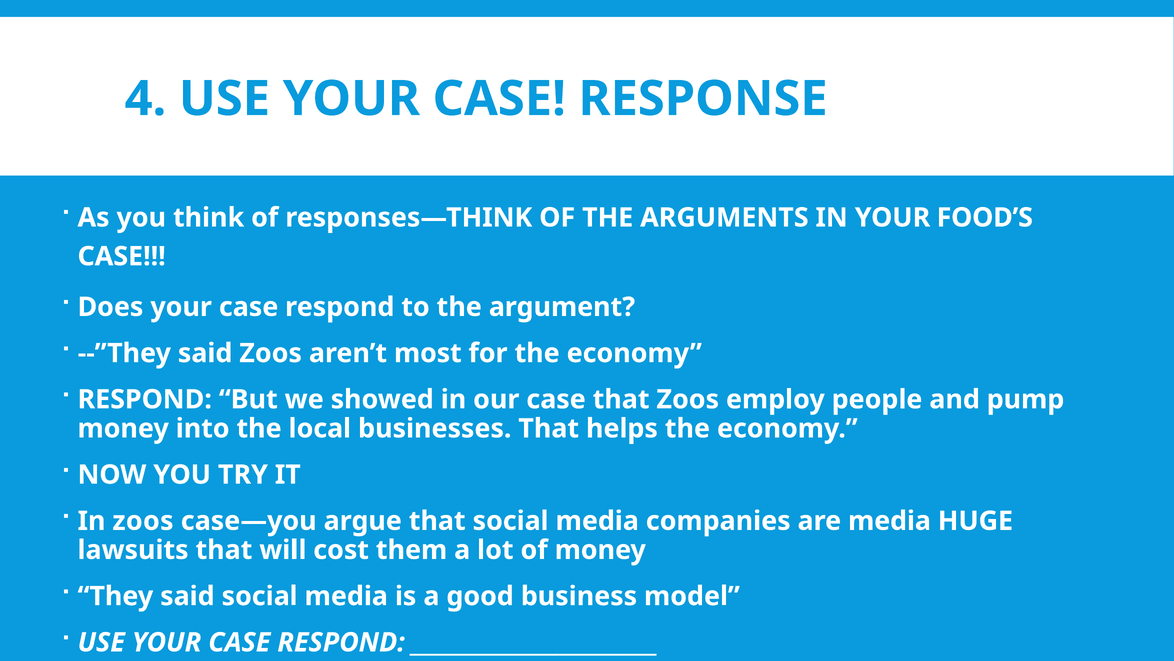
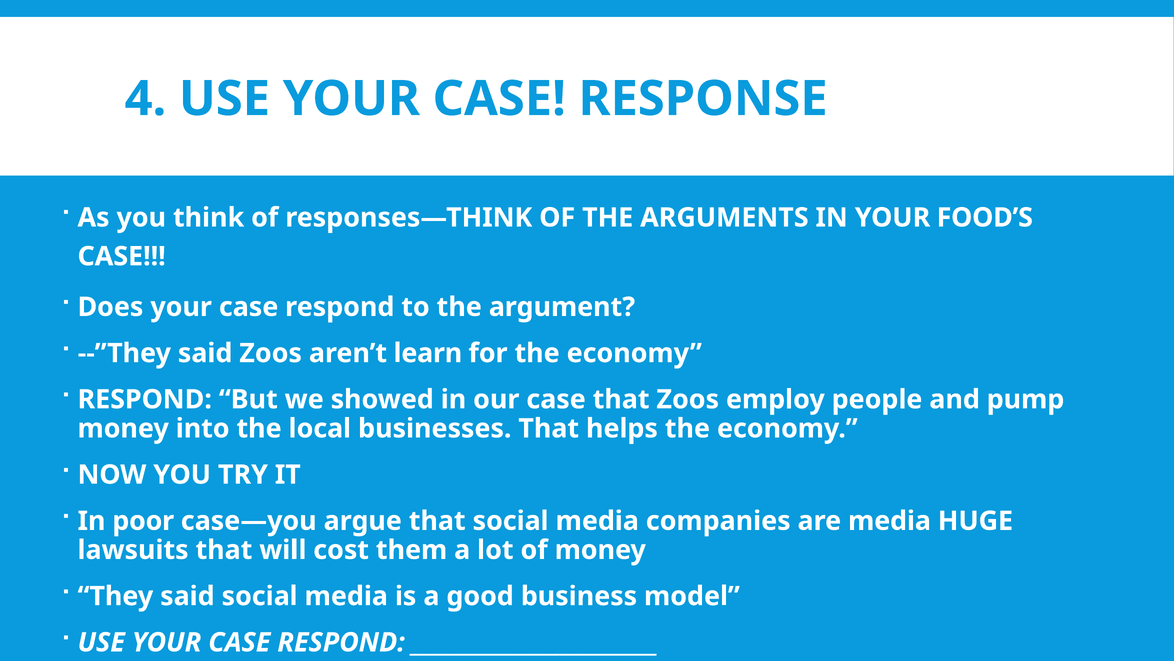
most: most -> learn
In zoos: zoos -> poor
